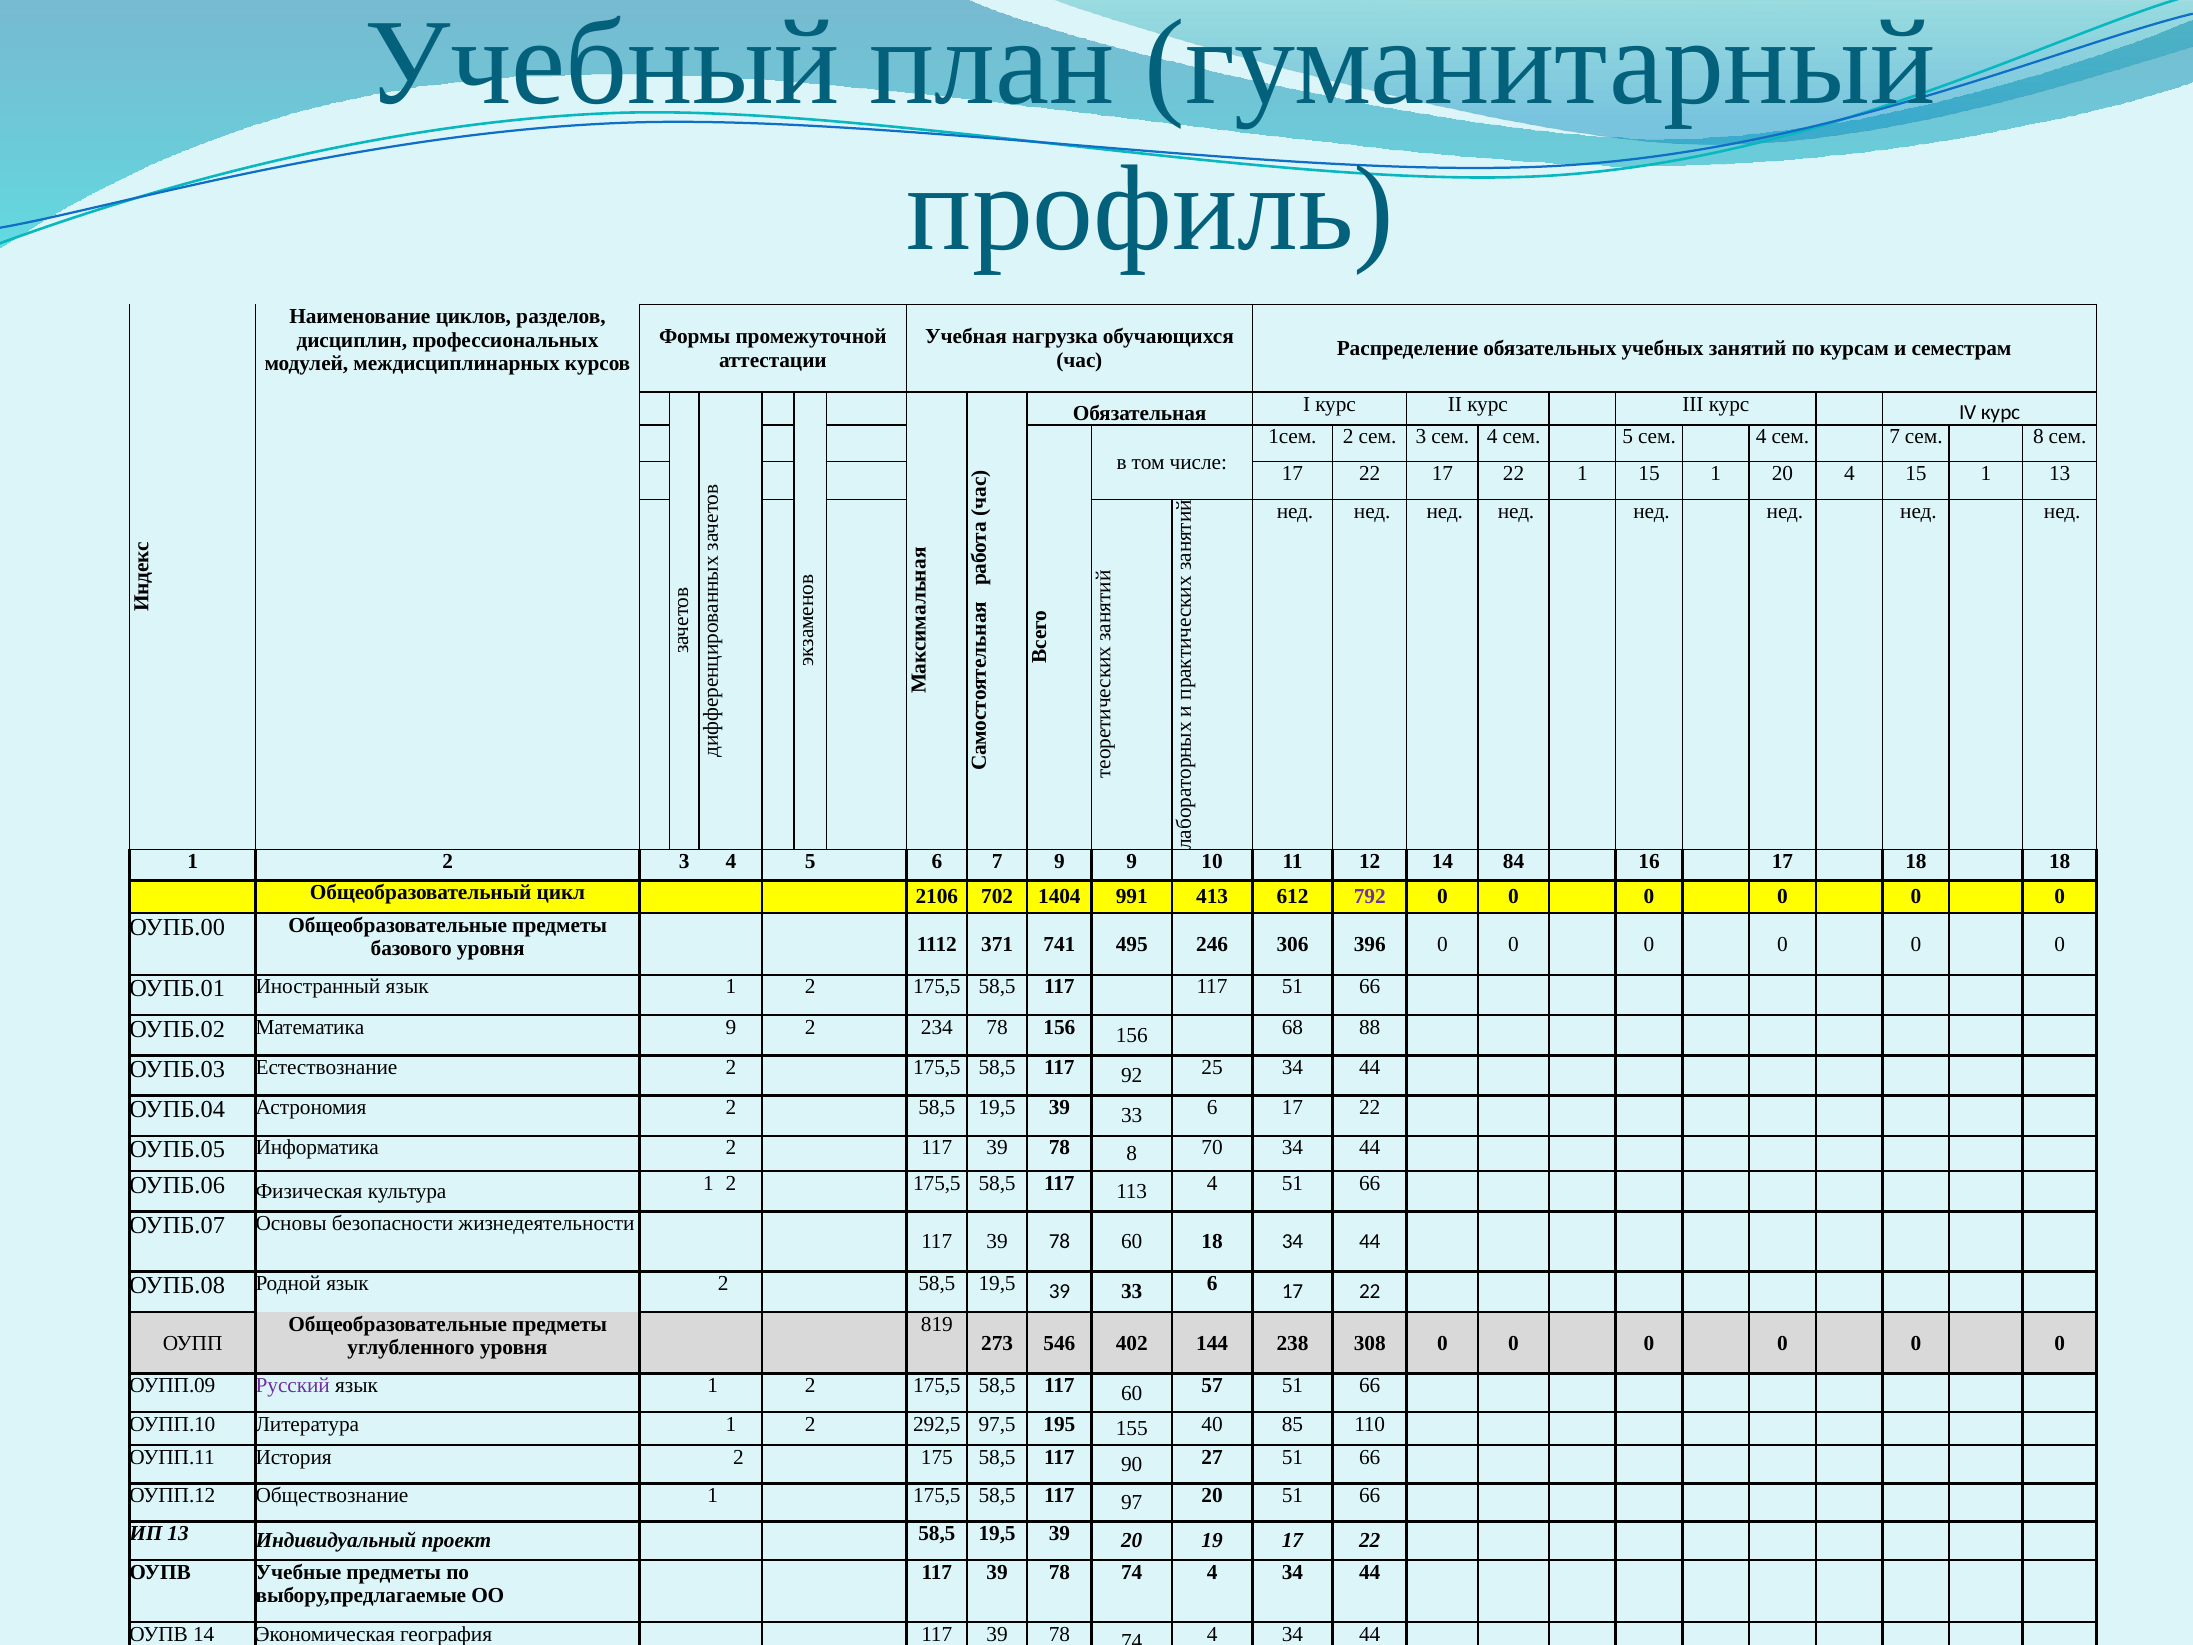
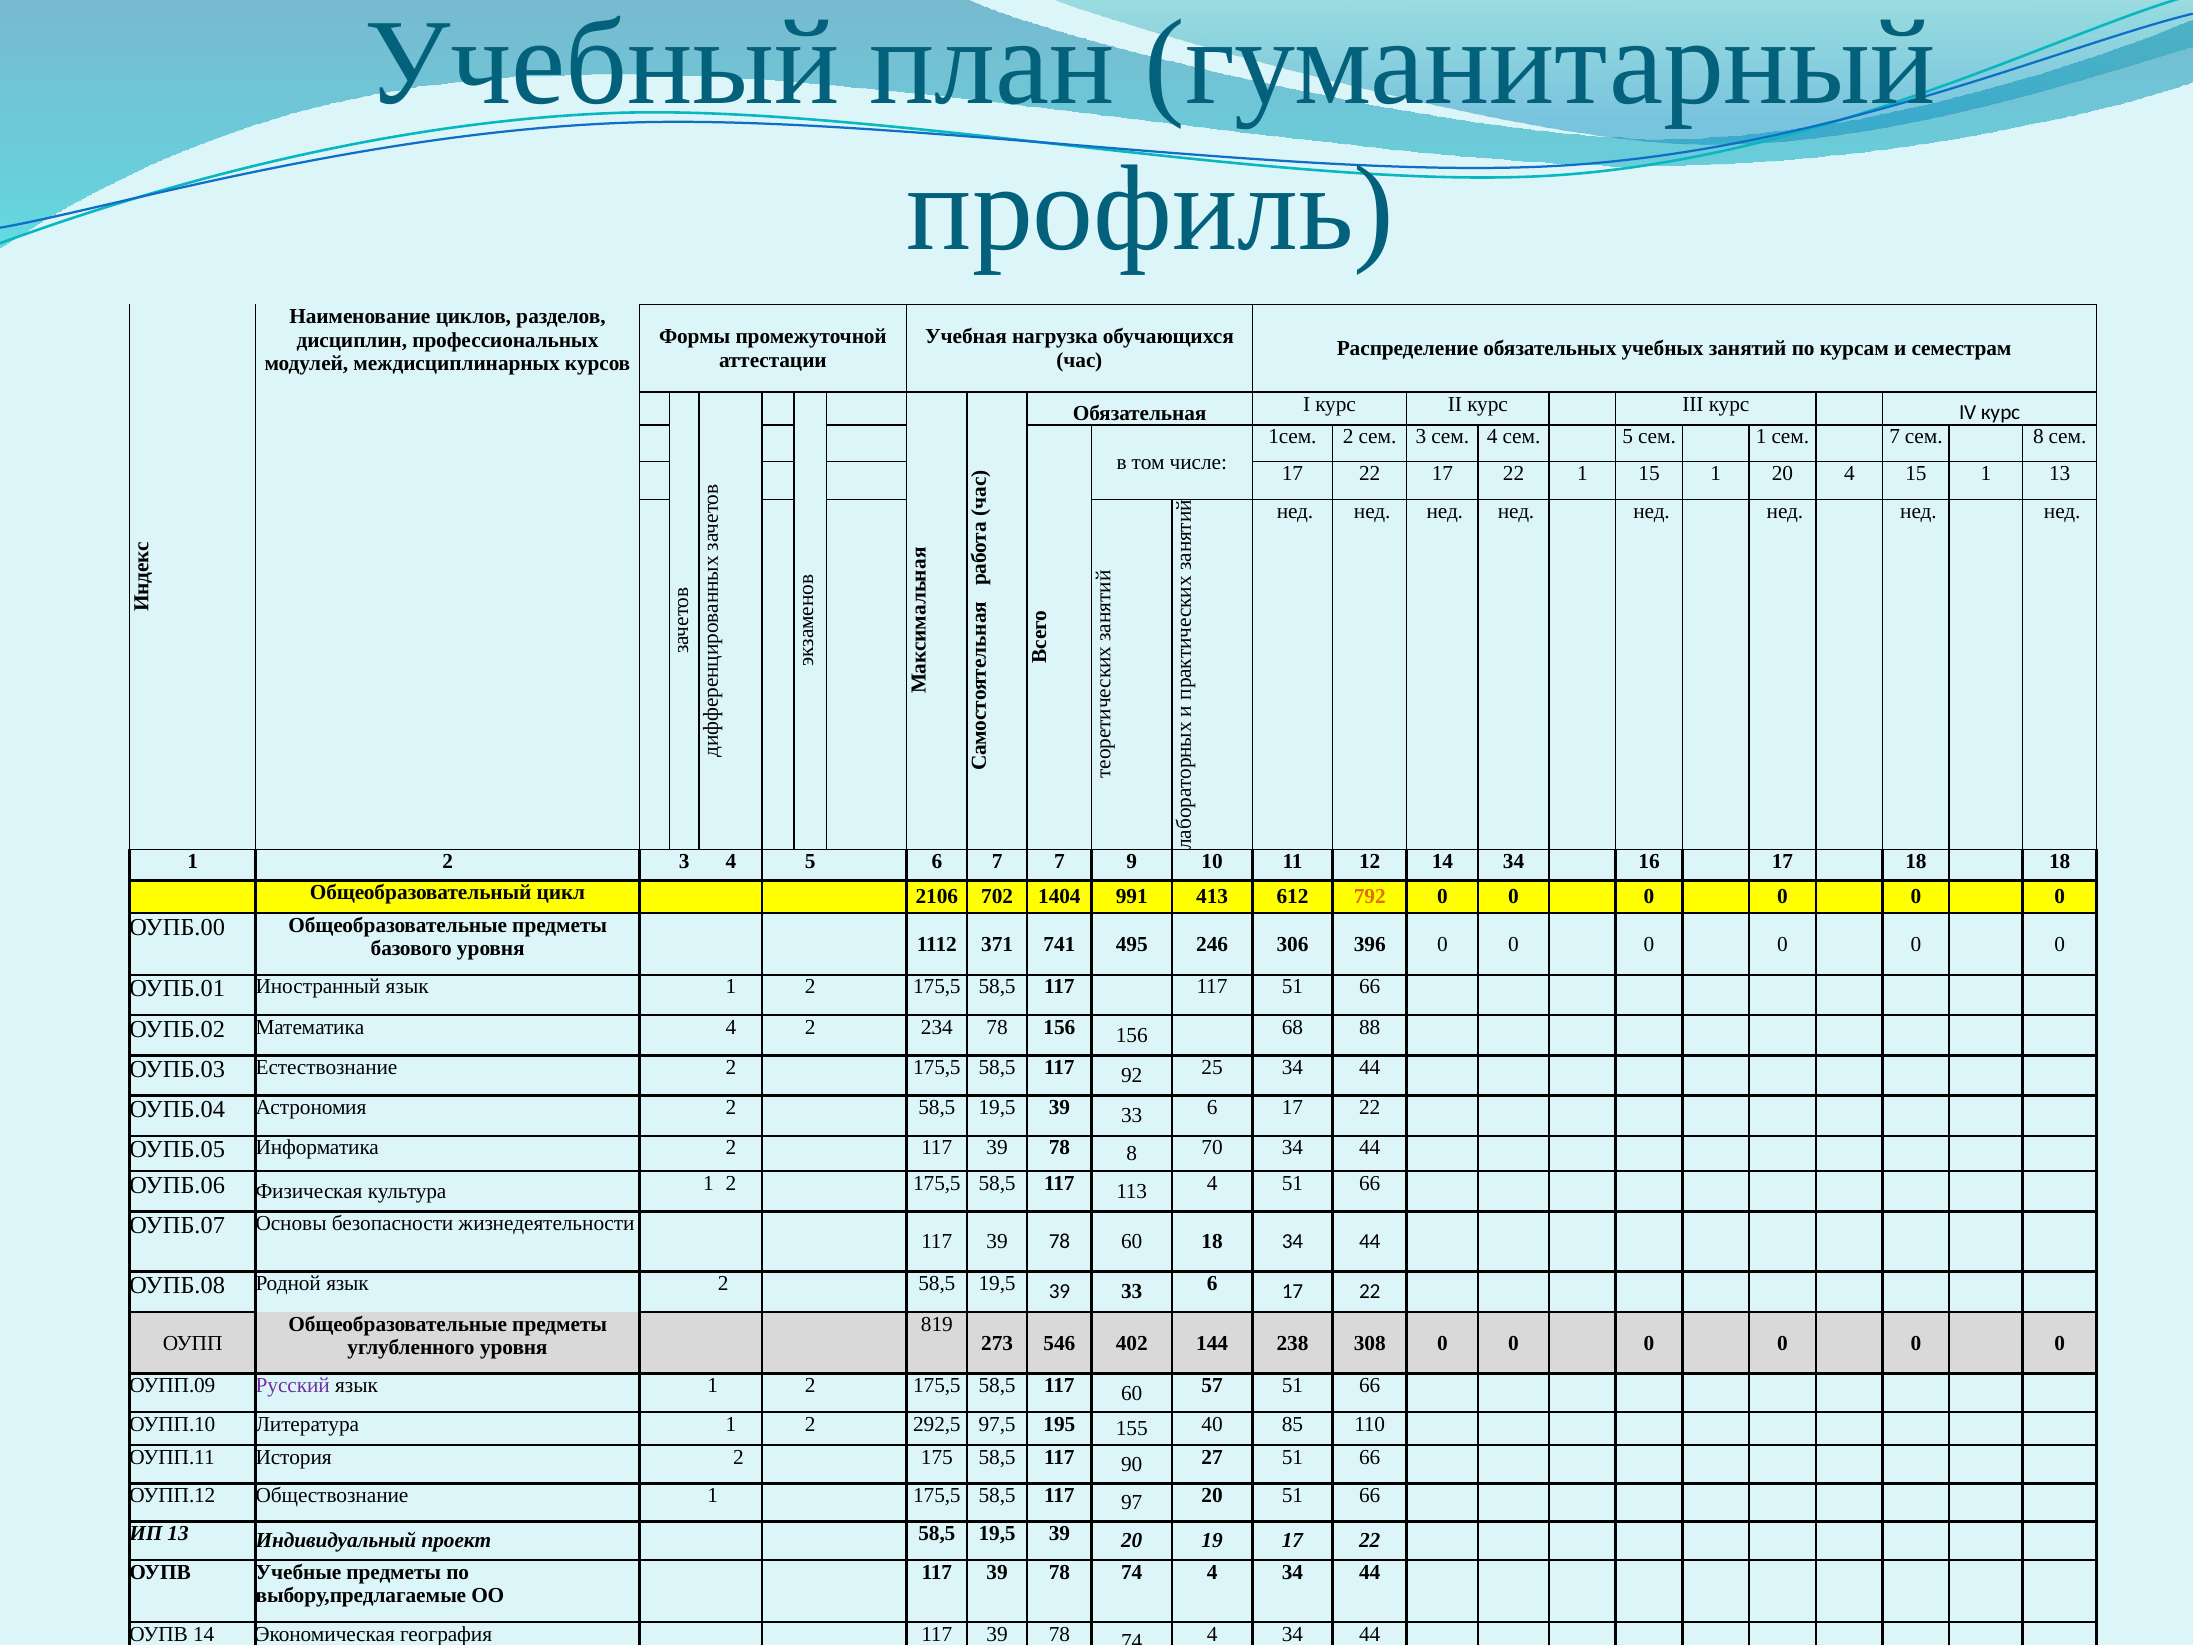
5 сем 4: 4 -> 1
7 9: 9 -> 7
14 84: 84 -> 34
792 colour: purple -> orange
Математика 9: 9 -> 4
